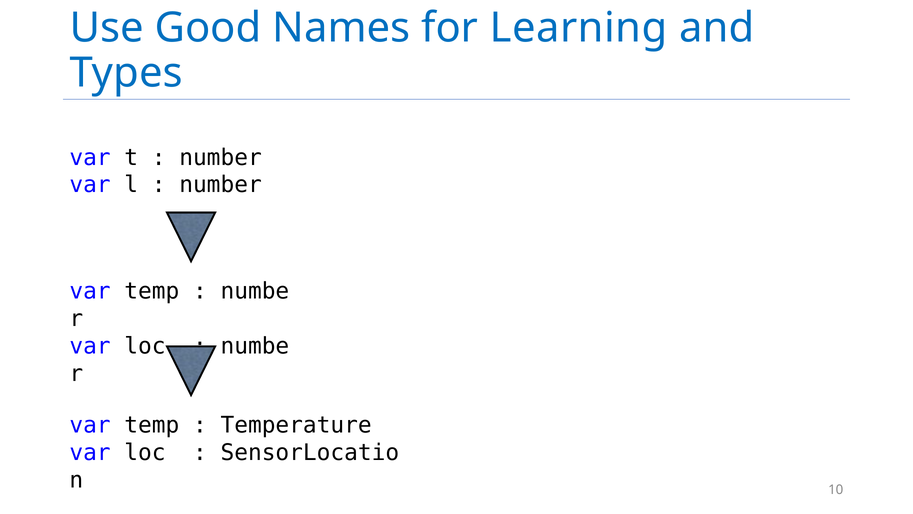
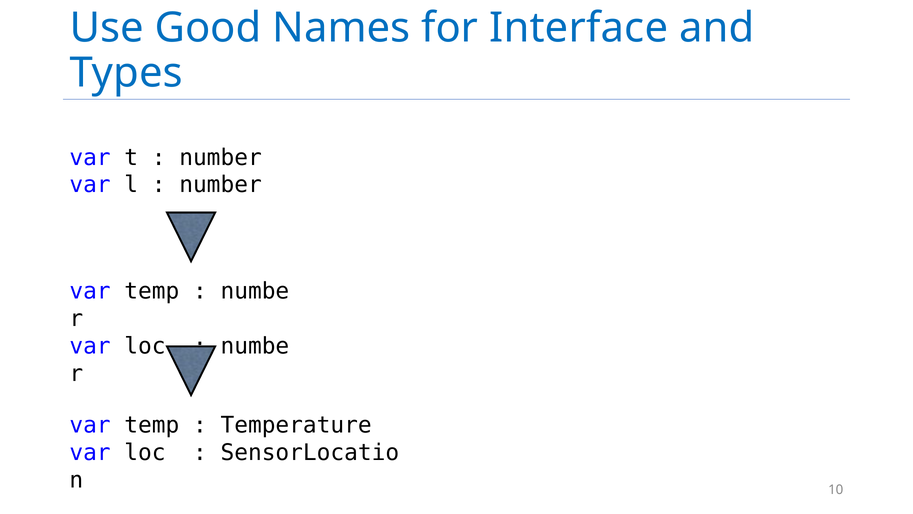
Learning: Learning -> Interface
